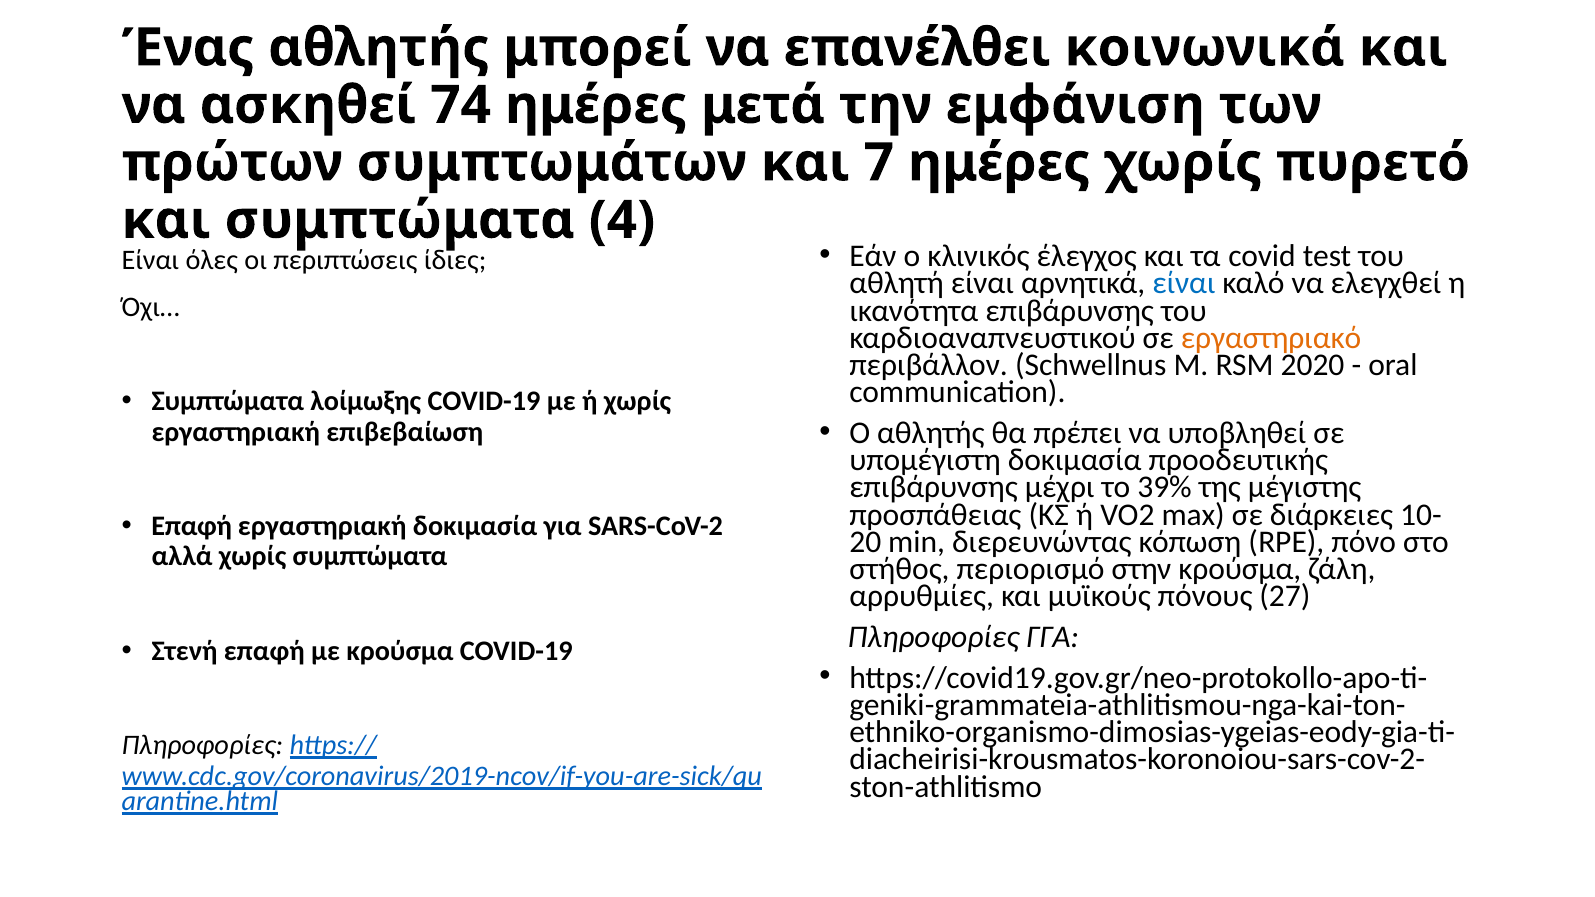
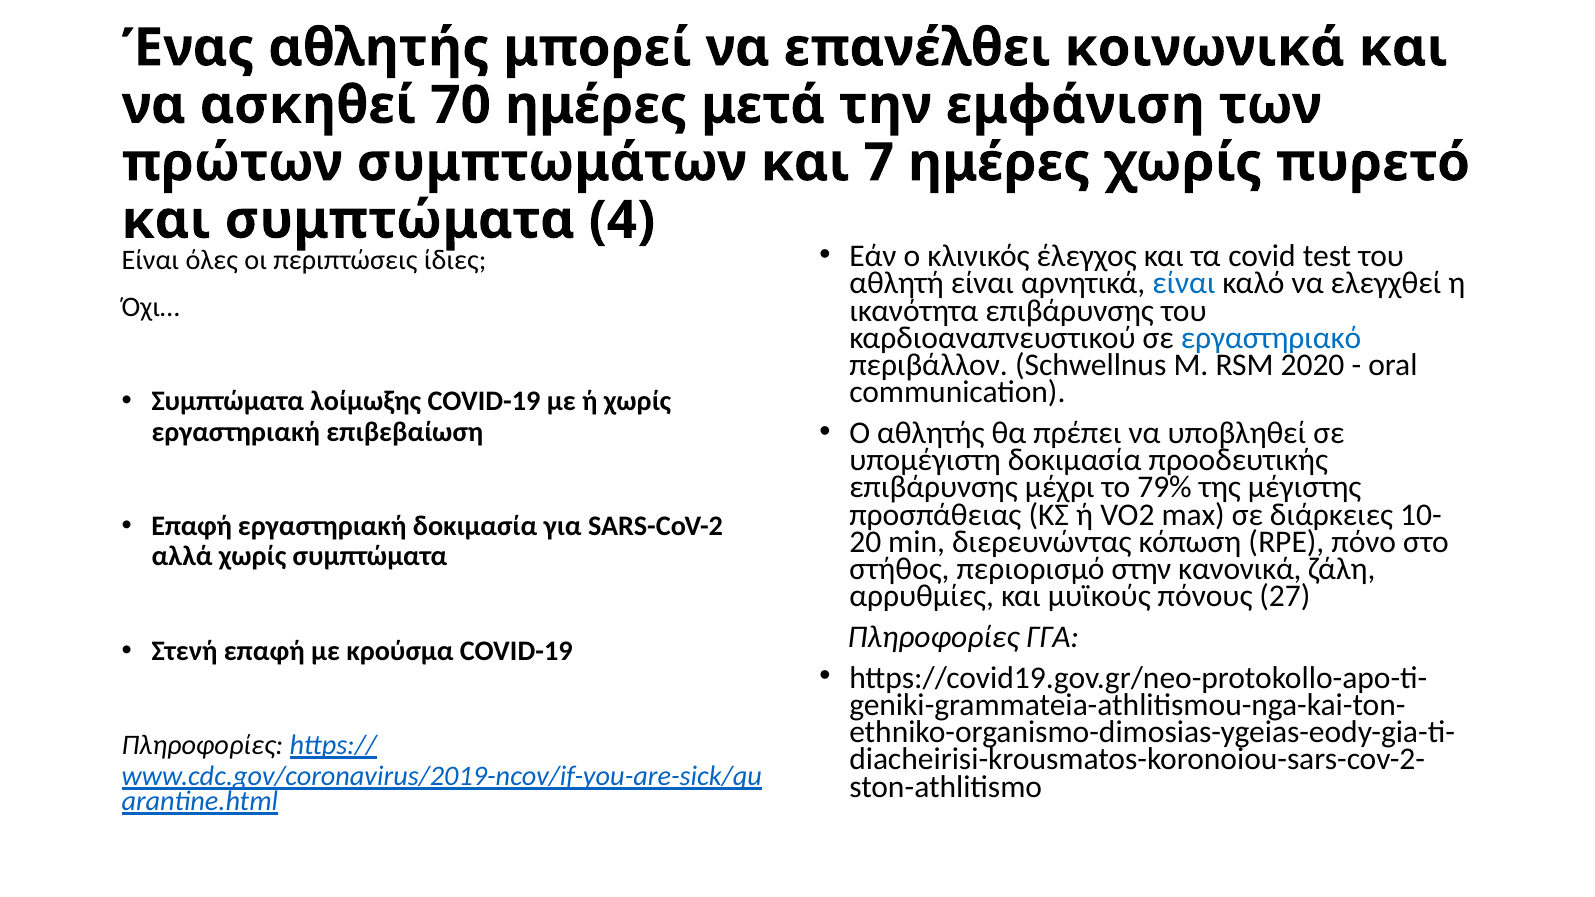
74: 74 -> 70
εργαστηριακό colour: orange -> blue
39%: 39% -> 79%
στην κρούσμα: κρούσμα -> κανονικά
